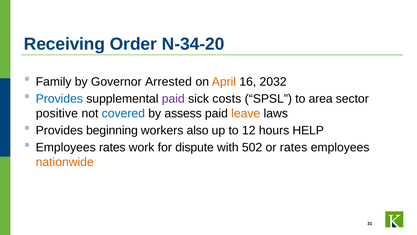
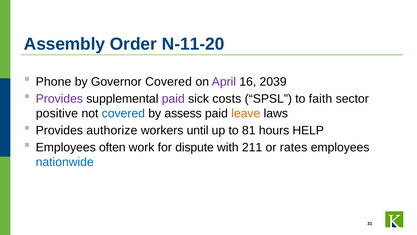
Receiving: Receiving -> Assembly
N-34-20: N-34-20 -> N-11-20
Family: Family -> Phone
Governor Arrested: Arrested -> Covered
April colour: orange -> purple
2032: 2032 -> 2039
Provides at (59, 99) colour: blue -> purple
area: area -> faith
beginning: beginning -> authorize
also: also -> until
12: 12 -> 81
Employees rates: rates -> often
502: 502 -> 211
nationwide colour: orange -> blue
